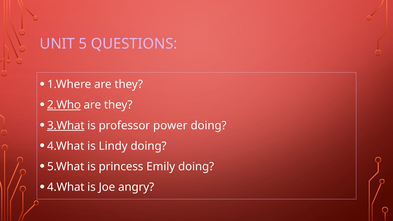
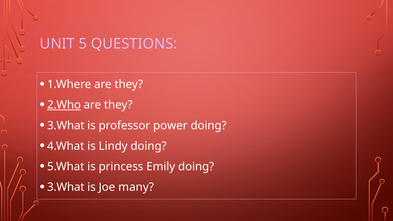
3.What at (66, 126) underline: present -> none
4.What at (66, 187): 4.What -> 3.What
angry: angry -> many
